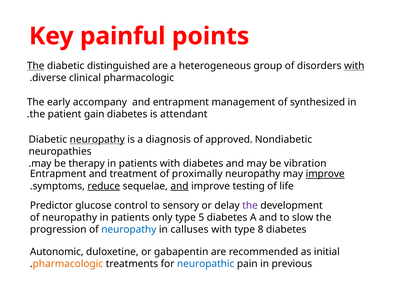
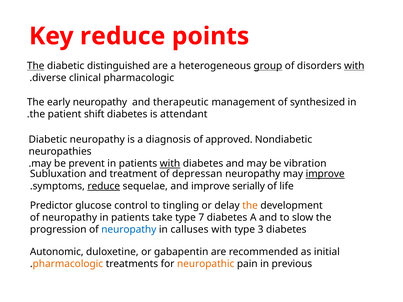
Key painful: painful -> reduce
group underline: none -> present
early accompany: accompany -> neuropathy
and entrapment: entrapment -> therapeutic
gain: gain -> shift
neuropathy at (97, 140) underline: present -> none
therapy: therapy -> prevent
with at (170, 164) underline: none -> present
Entrapment at (58, 174): Entrapment -> Subluxation
proximally: proximally -> depressan
and at (179, 186) underline: present -> none
testing: testing -> serially
sensory: sensory -> tingling
the at (250, 206) colour: purple -> orange
only: only -> take
5: 5 -> 7
8: 8 -> 3
neuropathic colour: blue -> orange
